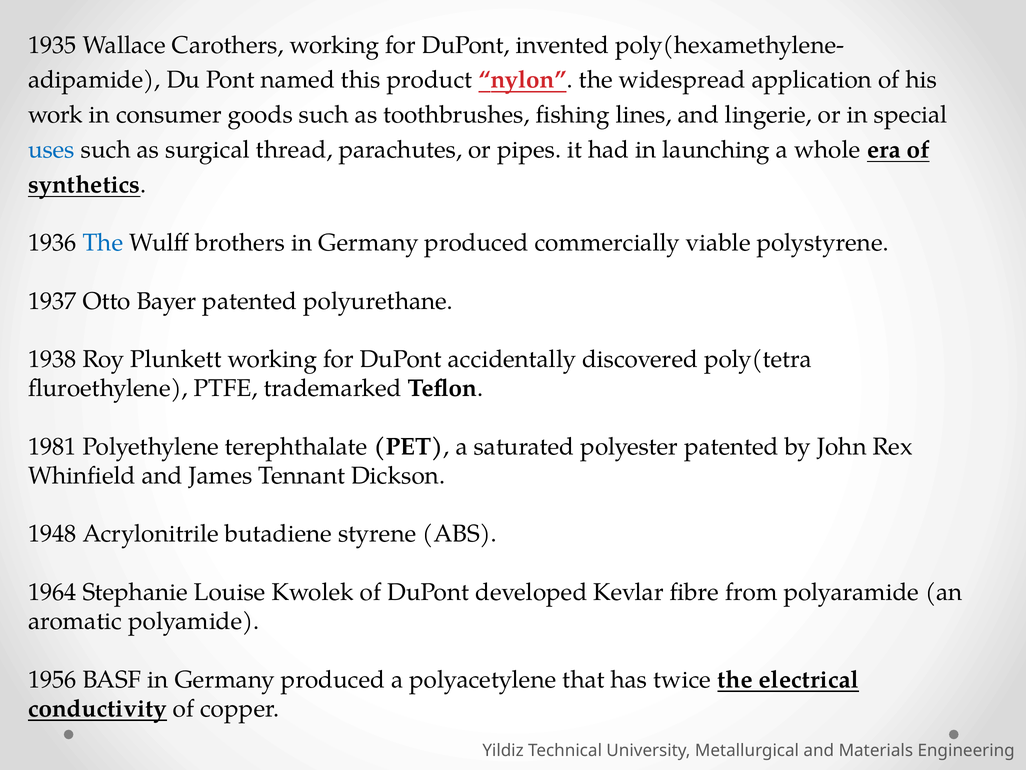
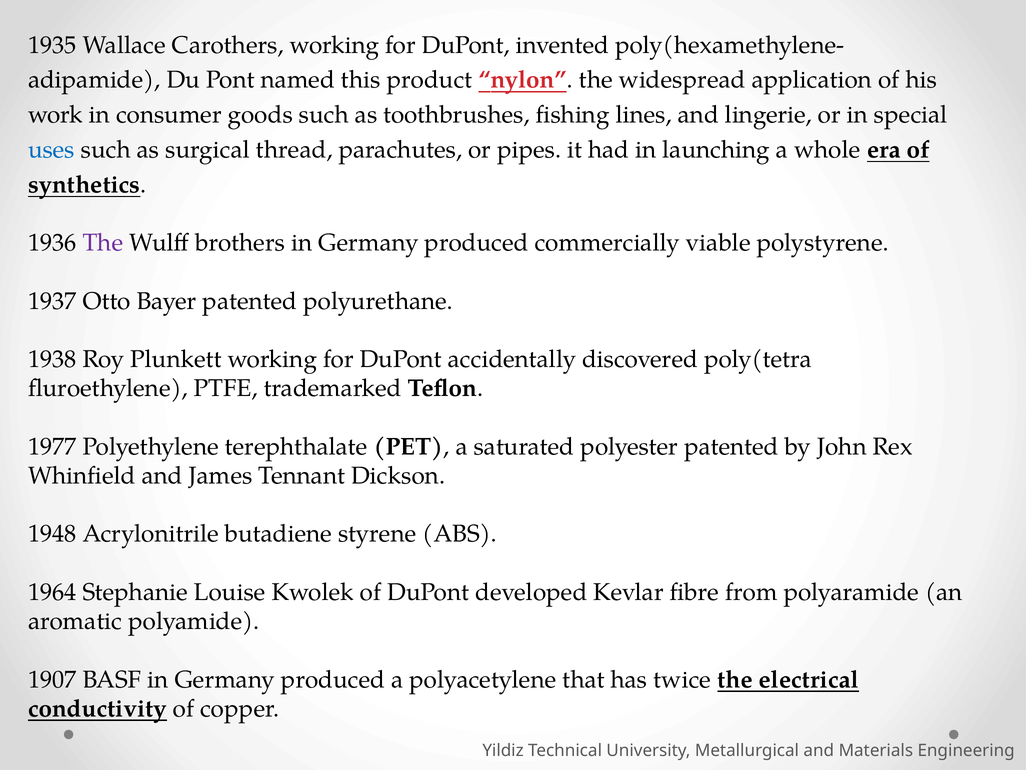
The at (103, 243) colour: blue -> purple
1981: 1981 -> 1977
1956: 1956 -> 1907
